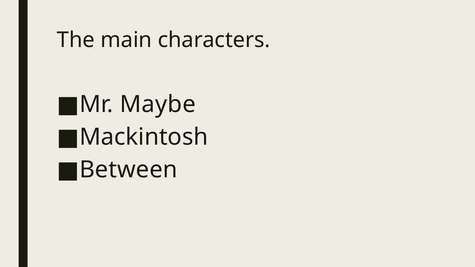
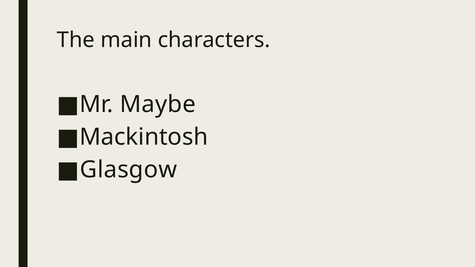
Between: Between -> Glasgow
